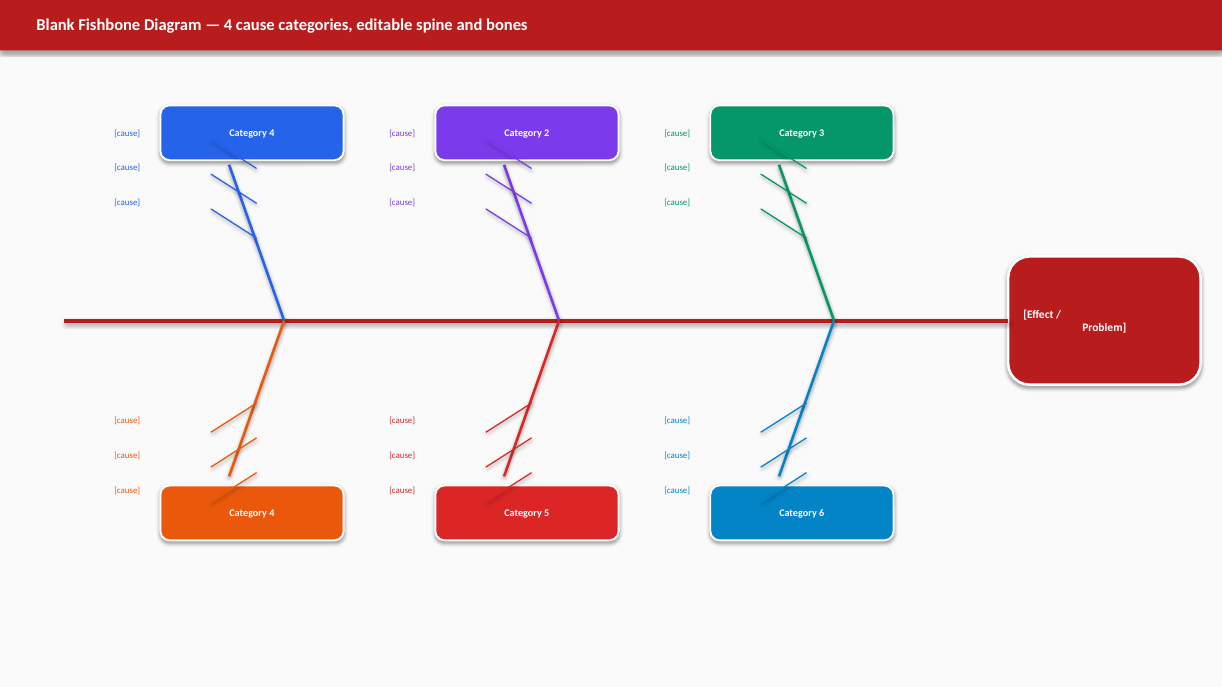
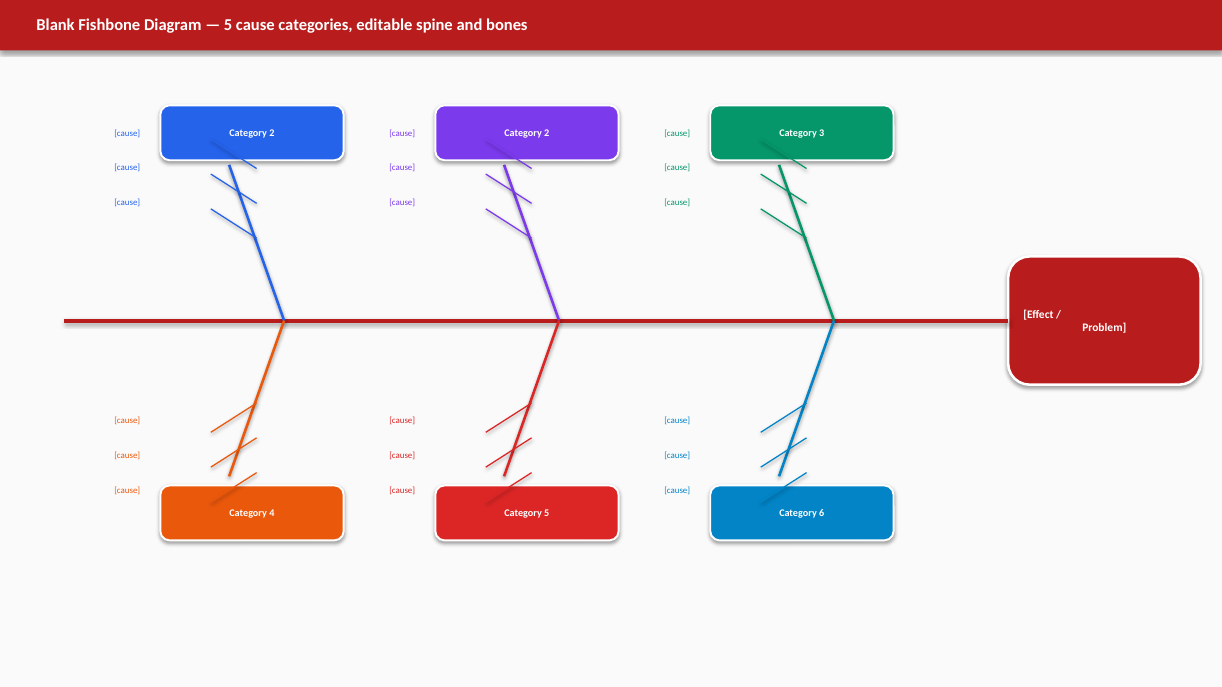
4 at (228, 25): 4 -> 5
4 at (272, 134): 4 -> 2
